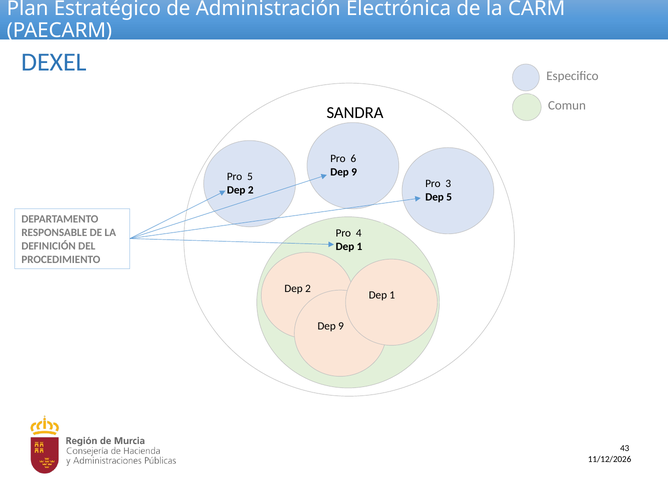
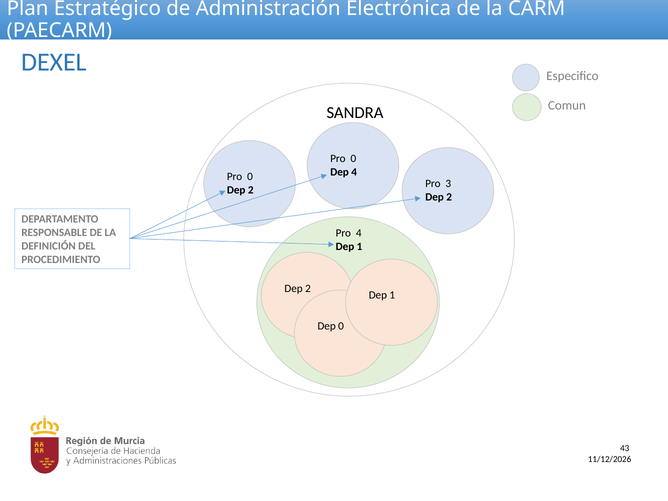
6 at (353, 159): 6 -> 0
9 at (354, 172): 9 -> 4
5 at (250, 177): 5 -> 0
5 at (449, 197): 5 -> 2
9 at (341, 326): 9 -> 0
